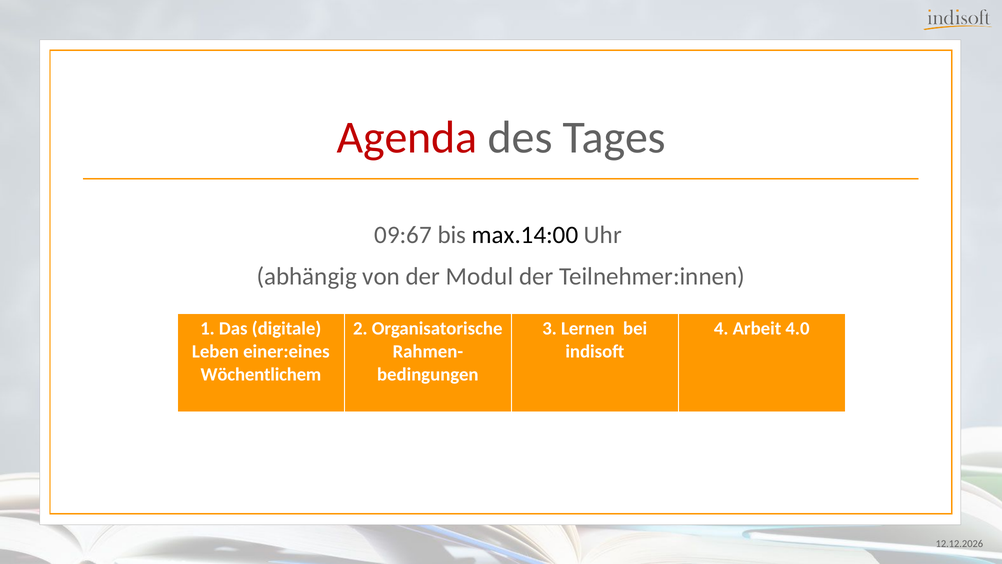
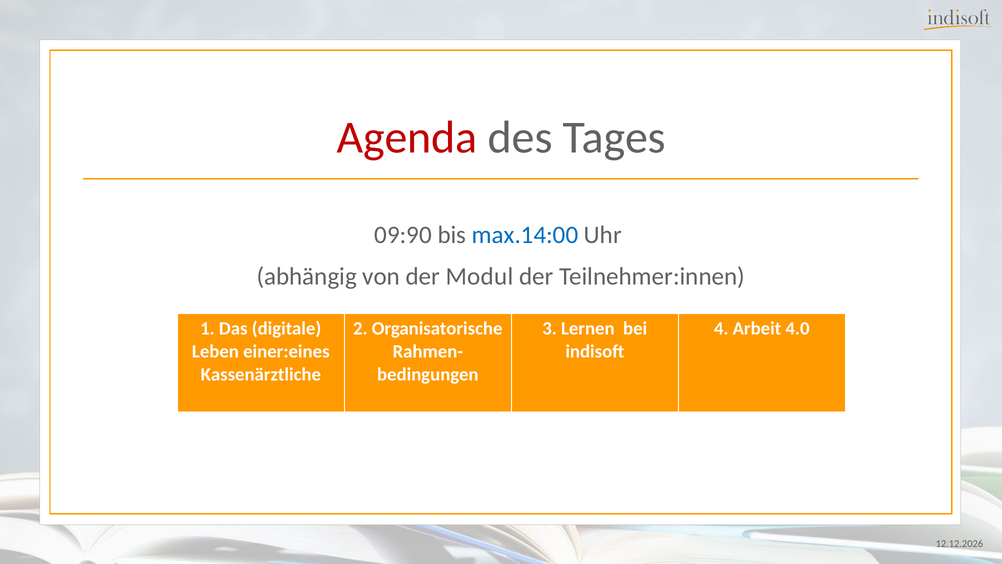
09:67: 09:67 -> 09:90
max.14:00 colour: black -> blue
Wöchentlichem: Wöchentlichem -> Kassenärztliche
